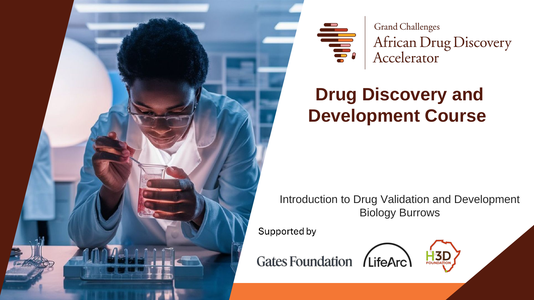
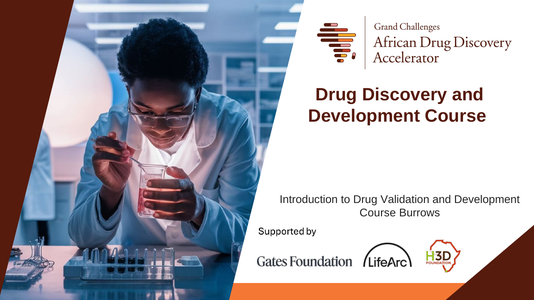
Biology at (378, 213): Biology -> Course
